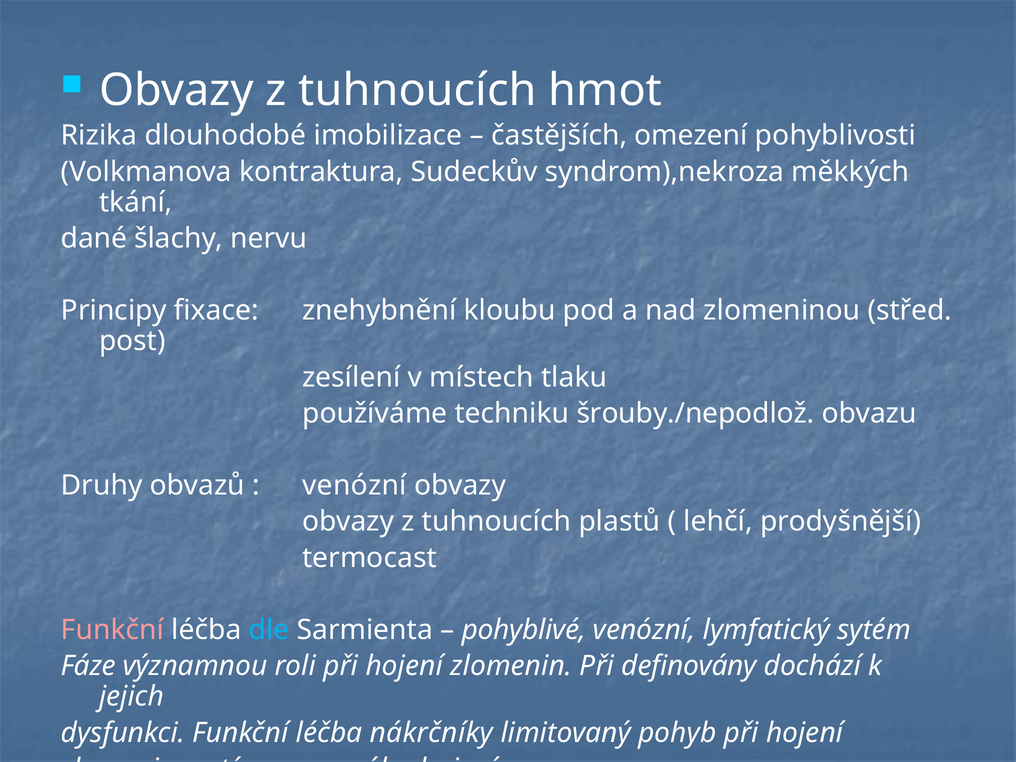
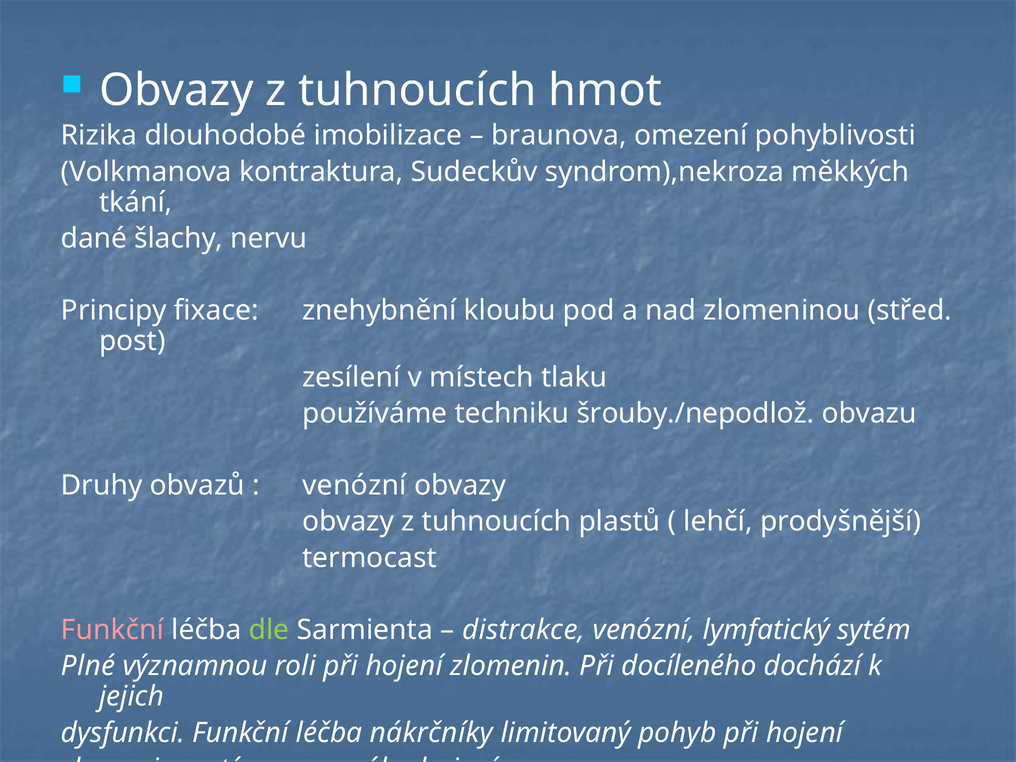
častějších: častějších -> braunova
dle colour: light blue -> light green
pohyblivé: pohyblivé -> distrakce
Fáze: Fáze -> Plné
definovány: definovány -> docíleného
